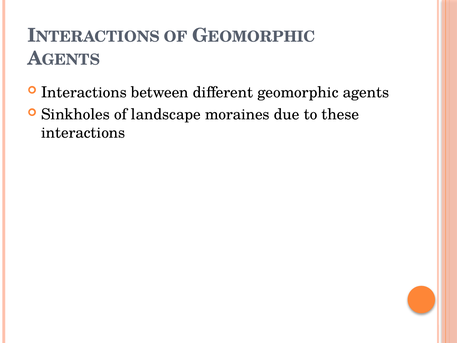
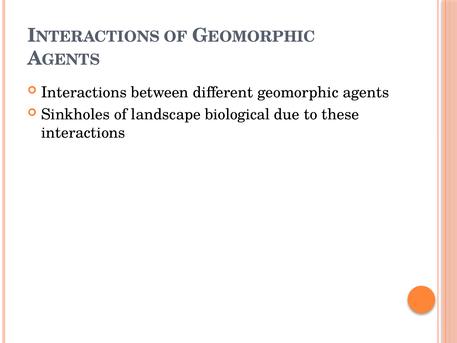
moraines: moraines -> biological
